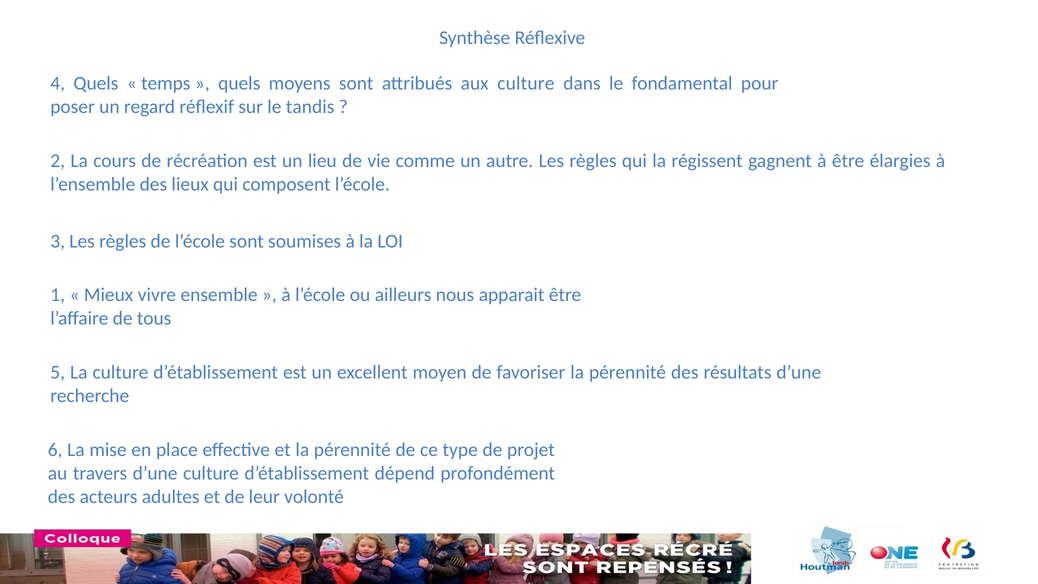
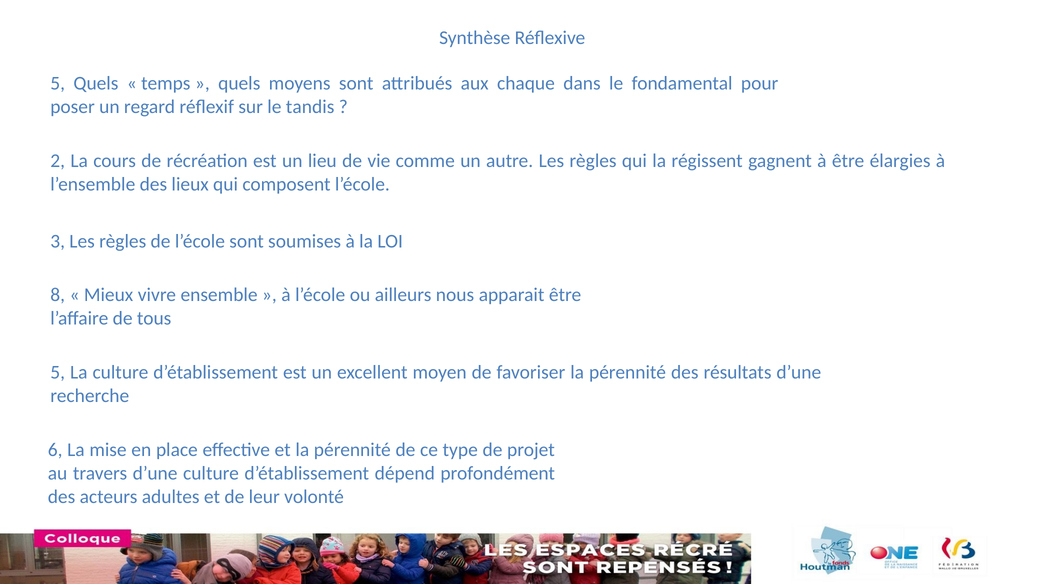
4 at (58, 83): 4 -> 5
aux culture: culture -> chaque
1: 1 -> 8
